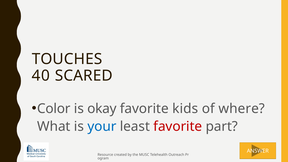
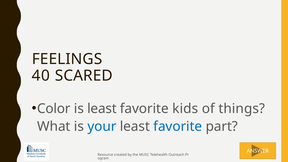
TOUCHES: TOUCHES -> FEELINGS
is okay: okay -> least
where: where -> things
favorite at (178, 126) colour: red -> blue
